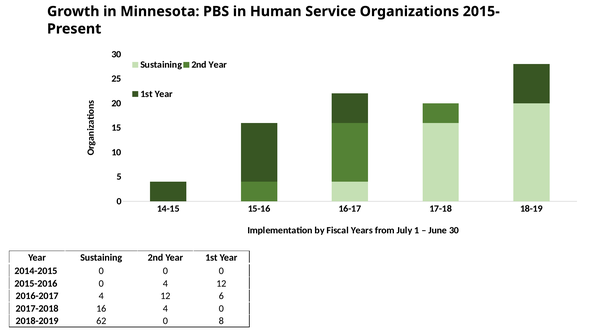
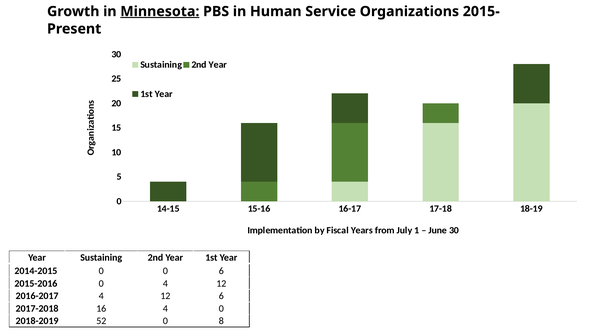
Minnesota underline: none -> present
0 0 0: 0 -> 6
62: 62 -> 52
